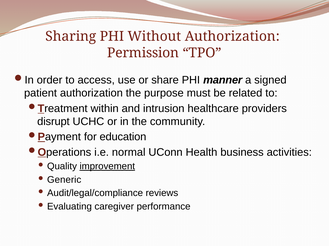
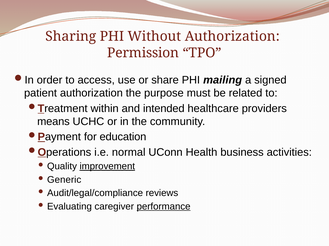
manner: manner -> mailing
intrusion: intrusion -> intended
disrupt: disrupt -> means
performance underline: none -> present
